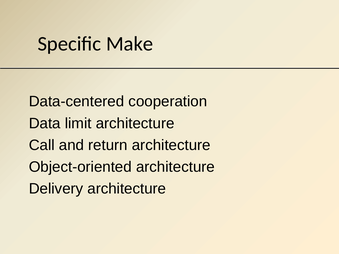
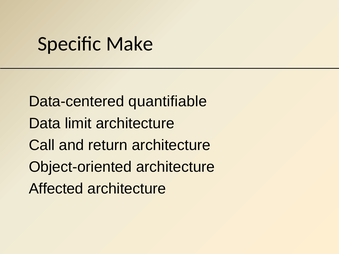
cooperation: cooperation -> quantifiable
Delivery: Delivery -> Affected
